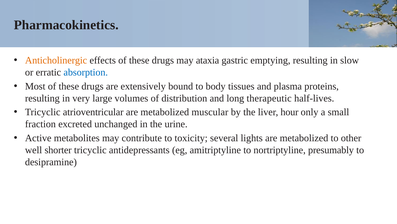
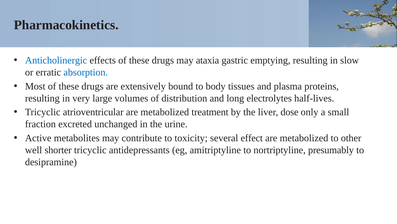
Anticholinergic colour: orange -> blue
therapeutic: therapeutic -> electrolytes
muscular: muscular -> treatment
hour: hour -> dose
lights: lights -> effect
